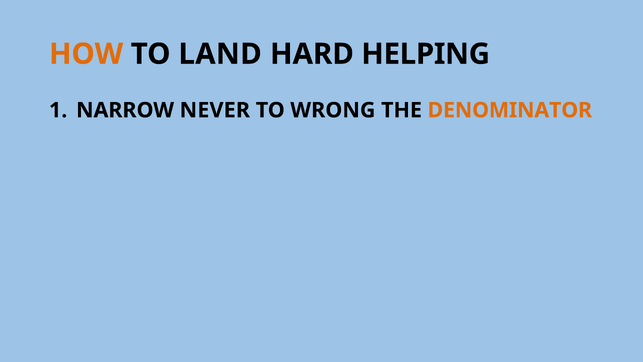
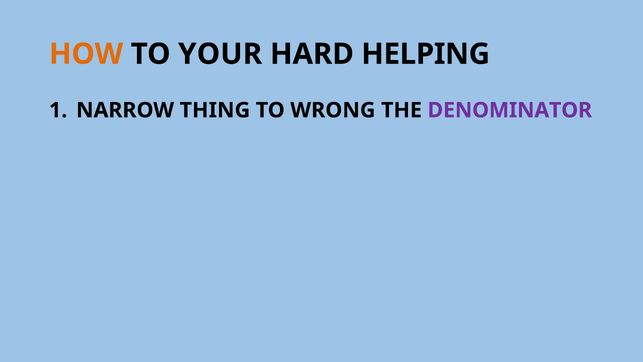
LAND: LAND -> YOUR
NEVER: NEVER -> THING
DENOMINATOR colour: orange -> purple
